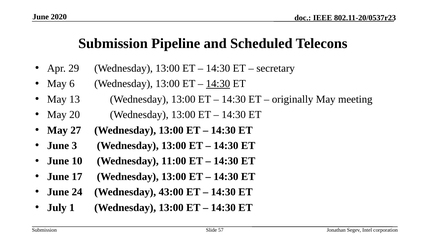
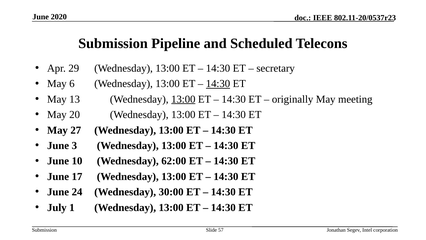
13:00 at (183, 99) underline: none -> present
11:00: 11:00 -> 62:00
43:00: 43:00 -> 30:00
